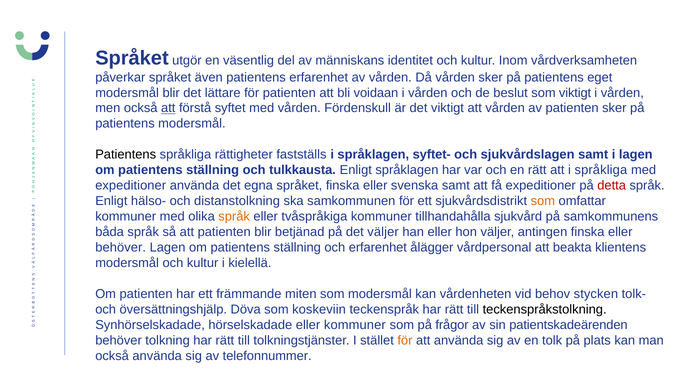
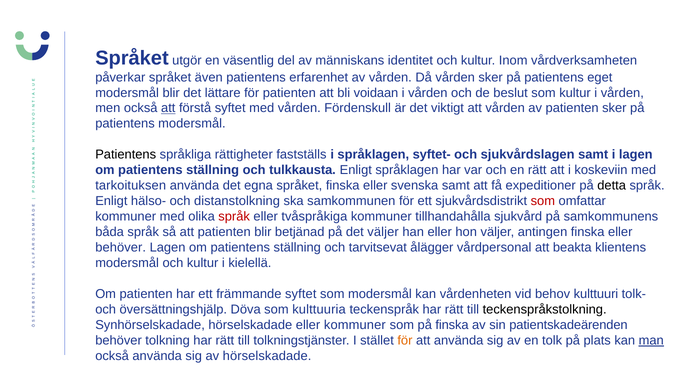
som viktigt: viktigt -> kultur
i språkliga: språkliga -> koskeviin
expeditioner at (131, 186): expeditioner -> tarkoituksen
detta colour: red -> black
som at (543, 201) colour: orange -> red
språk at (234, 217) colour: orange -> red
och erfarenhet: erfarenhet -> tarvitsevat
främmande miten: miten -> syftet
stycken: stycken -> kulttuuri
koskeviin: koskeviin -> kulttuuria
på frågor: frågor -> finska
man underline: none -> present
av telefonnummer: telefonnummer -> hörselskadade
